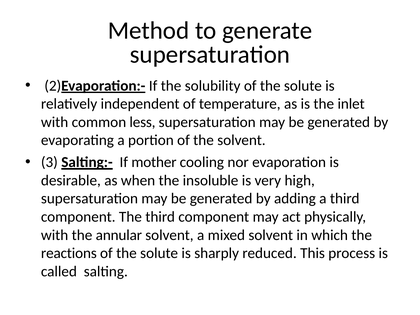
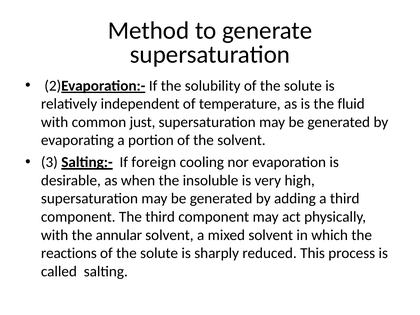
inlet: inlet -> fluid
less: less -> just
mother: mother -> foreign
